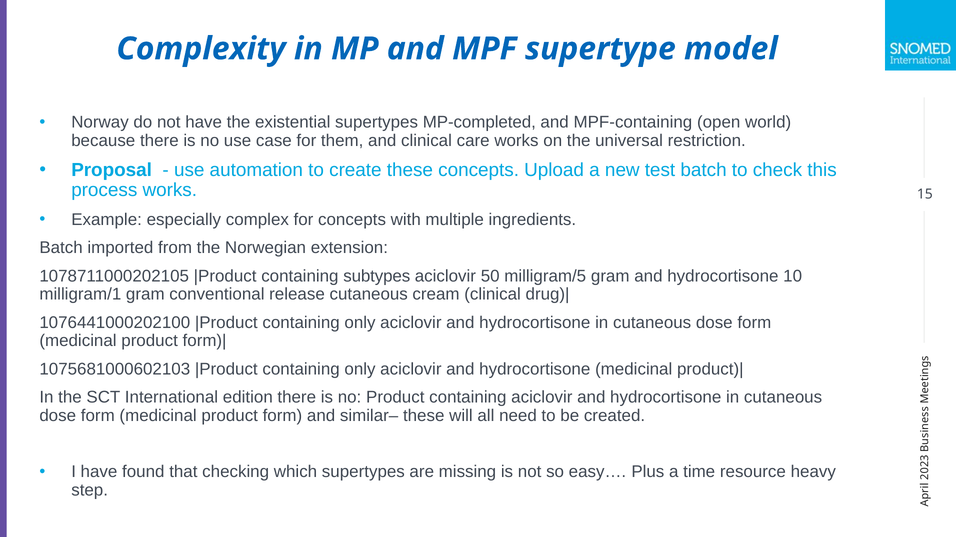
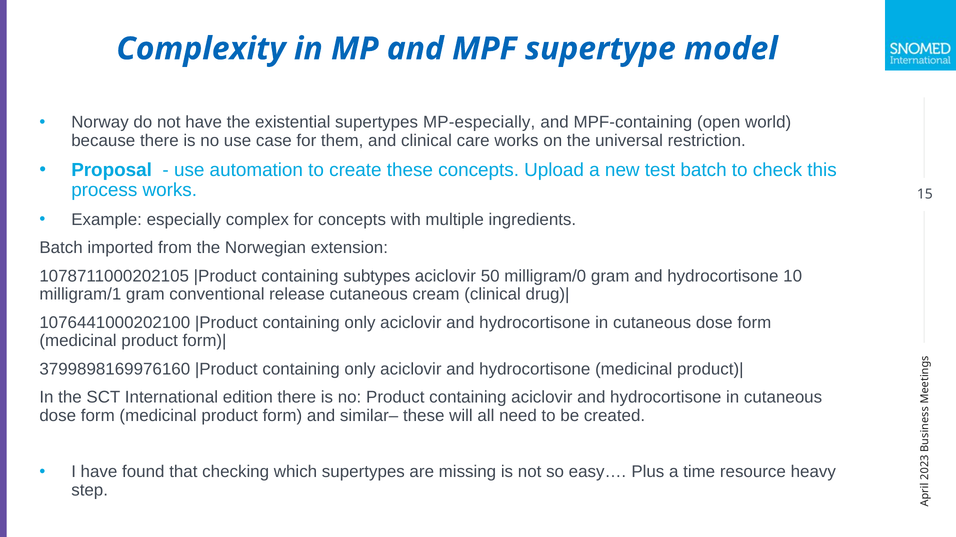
MP-completed: MP-completed -> MP-especially
milligram/5: milligram/5 -> milligram/0
1075681000602103: 1075681000602103 -> 3799898169976160
